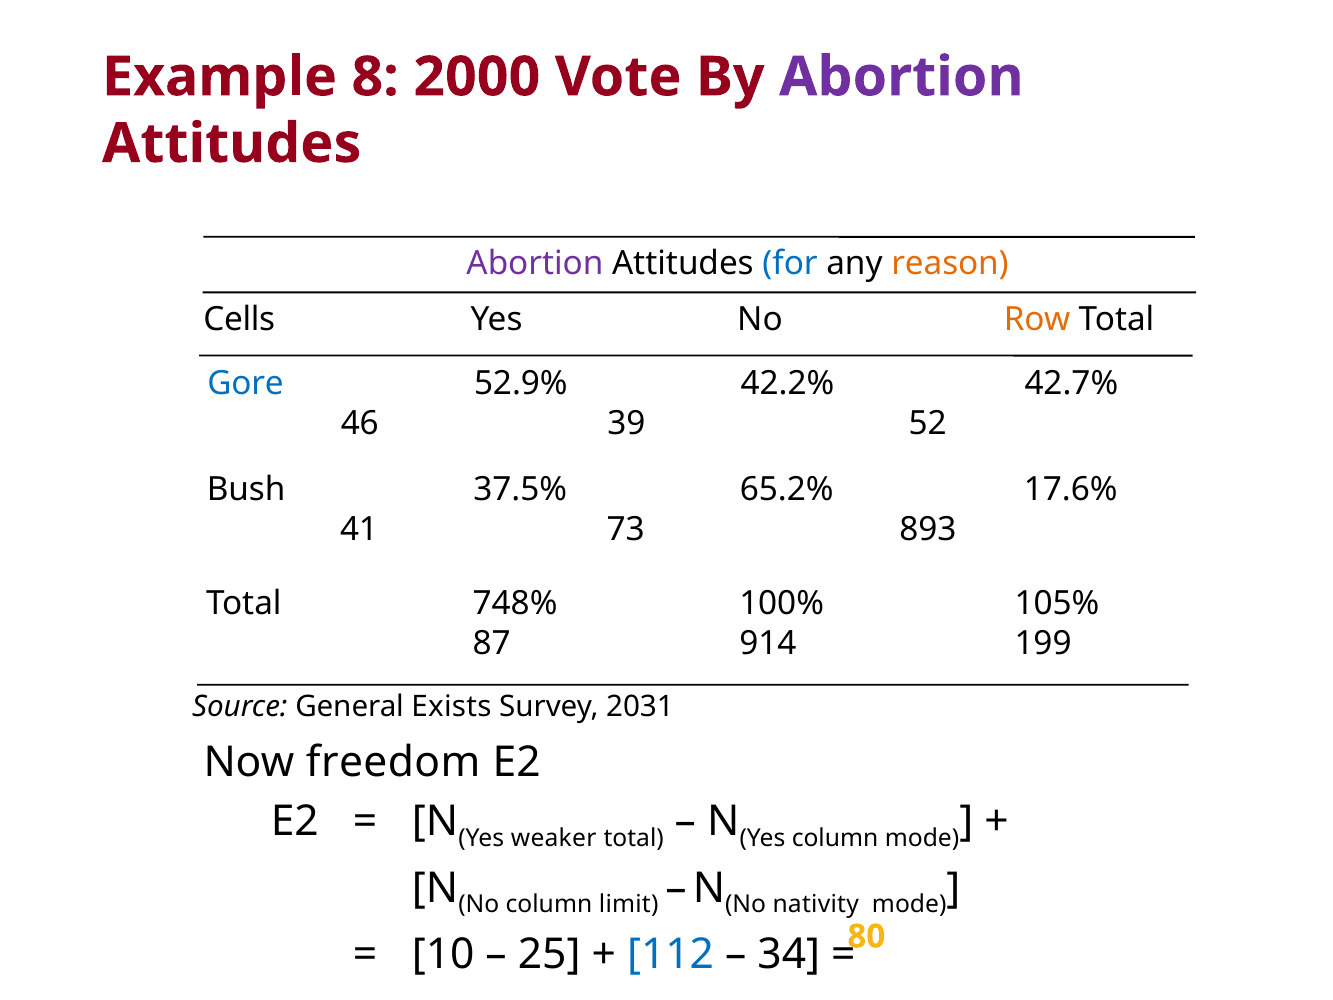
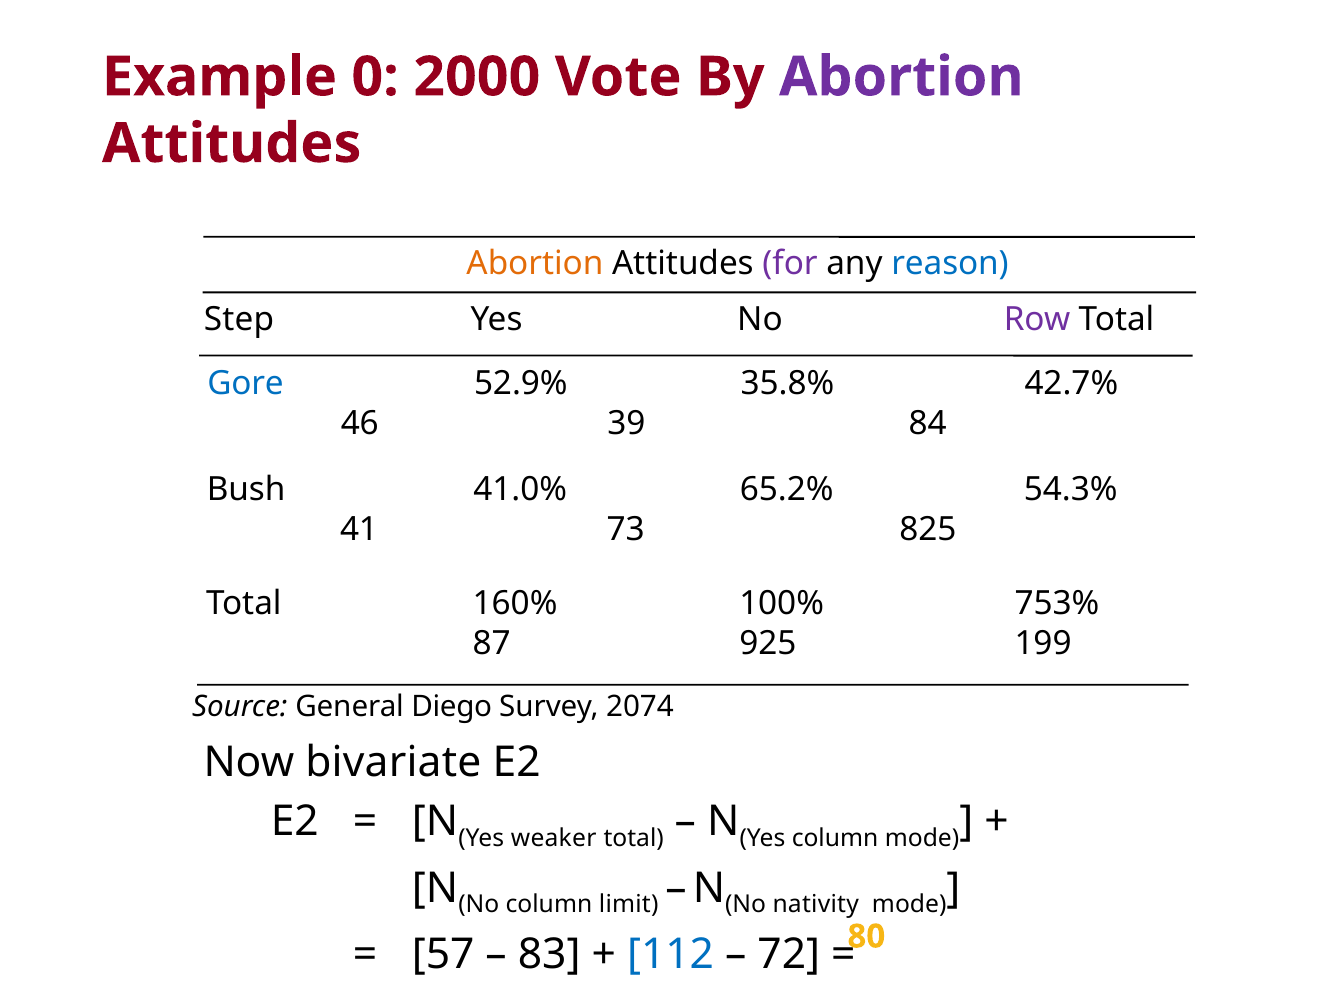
8: 8 -> 0
Abortion at (535, 263) colour: purple -> orange
for colour: blue -> purple
reason colour: orange -> blue
Cells: Cells -> Step
Row colour: orange -> purple
42.2%: 42.2% -> 35.8%
52: 52 -> 84
37.5%: 37.5% -> 41.0%
17.6%: 17.6% -> 54.3%
893: 893 -> 825
748%: 748% -> 160%
105%: 105% -> 753%
914: 914 -> 925
Exists: Exists -> Diego
2031: 2031 -> 2074
freedom: freedom -> bivariate
10: 10 -> 57
25: 25 -> 83
34: 34 -> 72
